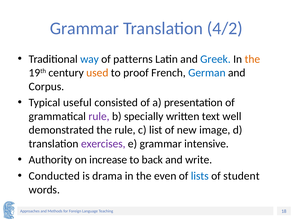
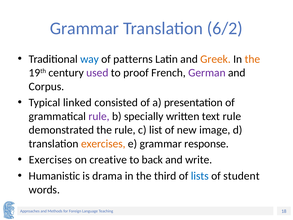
4/2: 4/2 -> 6/2
Greek colour: blue -> orange
used colour: orange -> purple
German colour: blue -> purple
useful: useful -> linked
text well: well -> rule
exercises at (103, 144) colour: purple -> orange
intensive: intensive -> response
Authority at (51, 160): Authority -> Exercises
increase: increase -> creative
Conducted: Conducted -> Humanistic
even: even -> third
